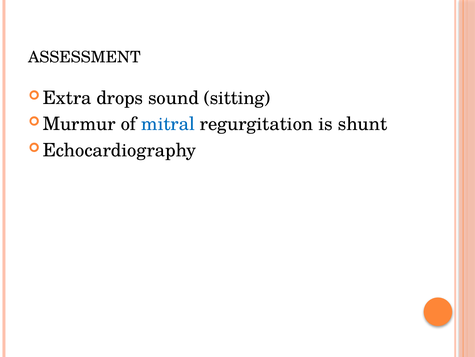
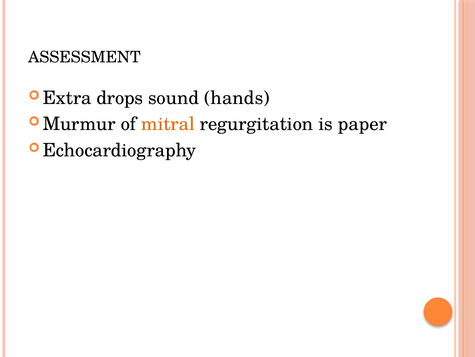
sitting: sitting -> hands
mitral colour: blue -> orange
shunt: shunt -> paper
